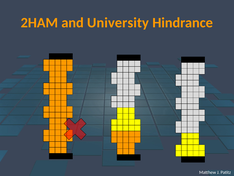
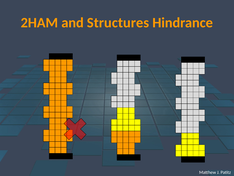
University: University -> Structures
